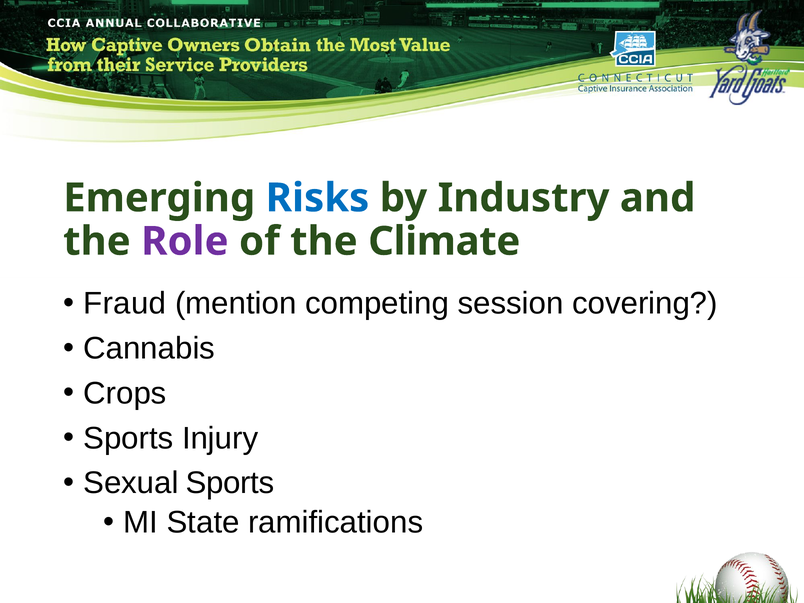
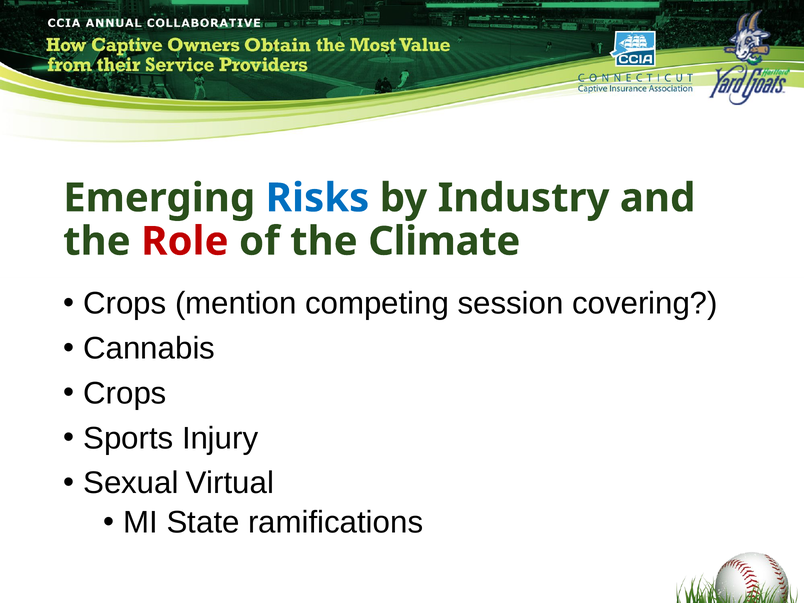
Role colour: purple -> red
Fraud at (125, 304): Fraud -> Crops
Sexual Sports: Sports -> Virtual
